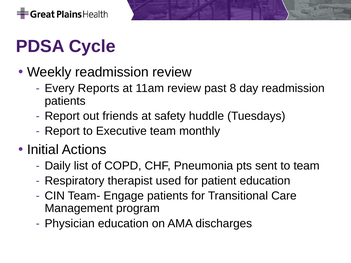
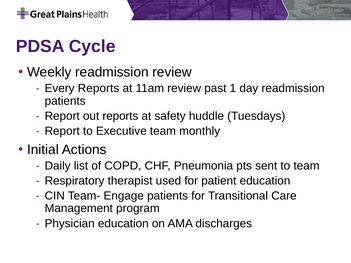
8: 8 -> 1
out friends: friends -> reports
